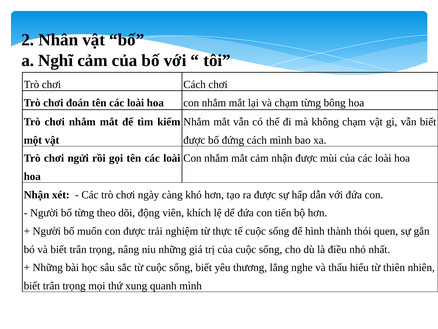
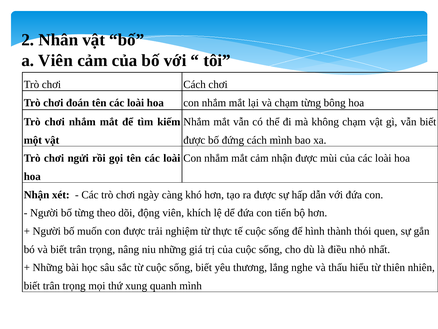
a Nghĩ: Nghĩ -> Viên
